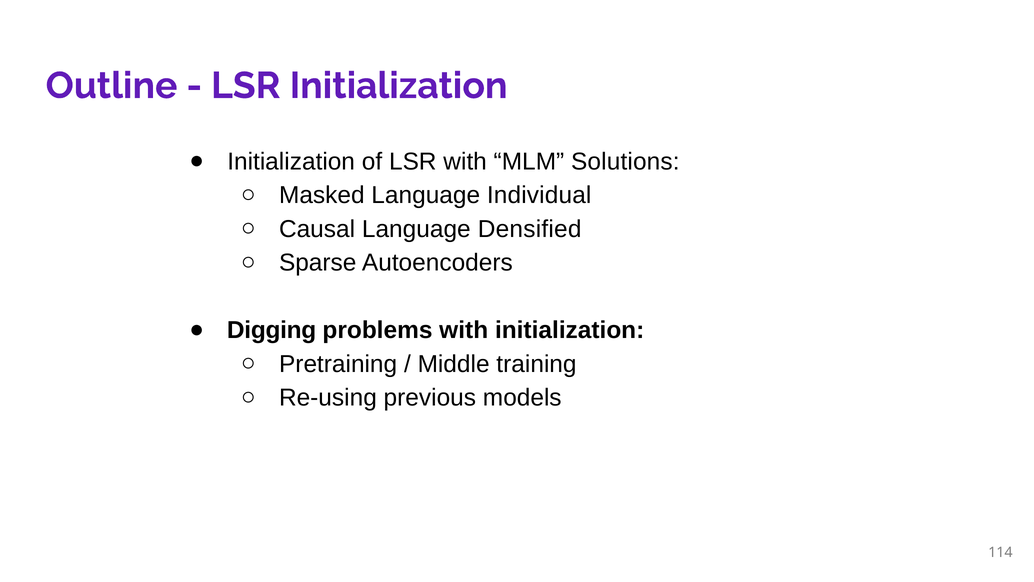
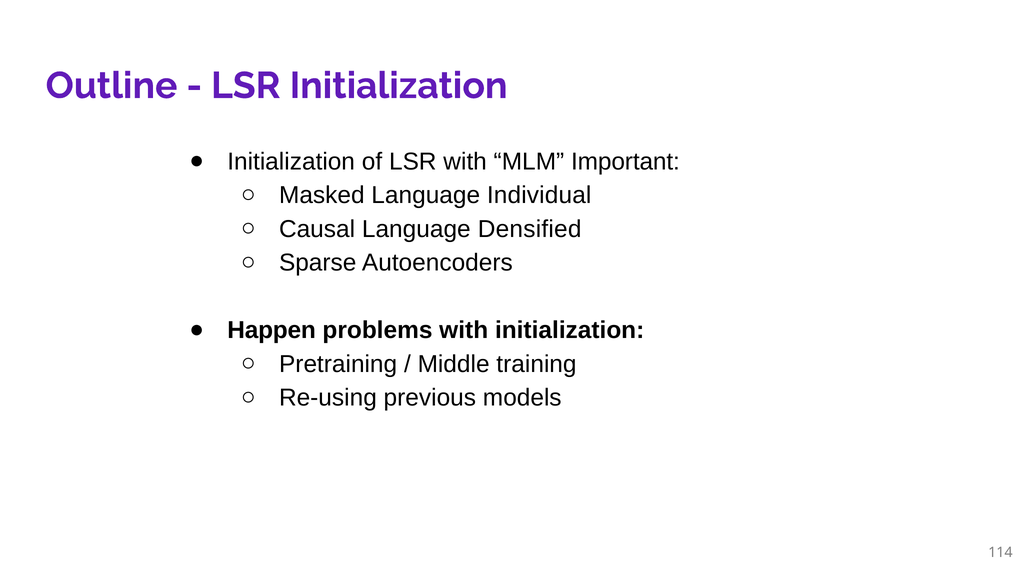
Solutions: Solutions -> Important
Digging: Digging -> Happen
